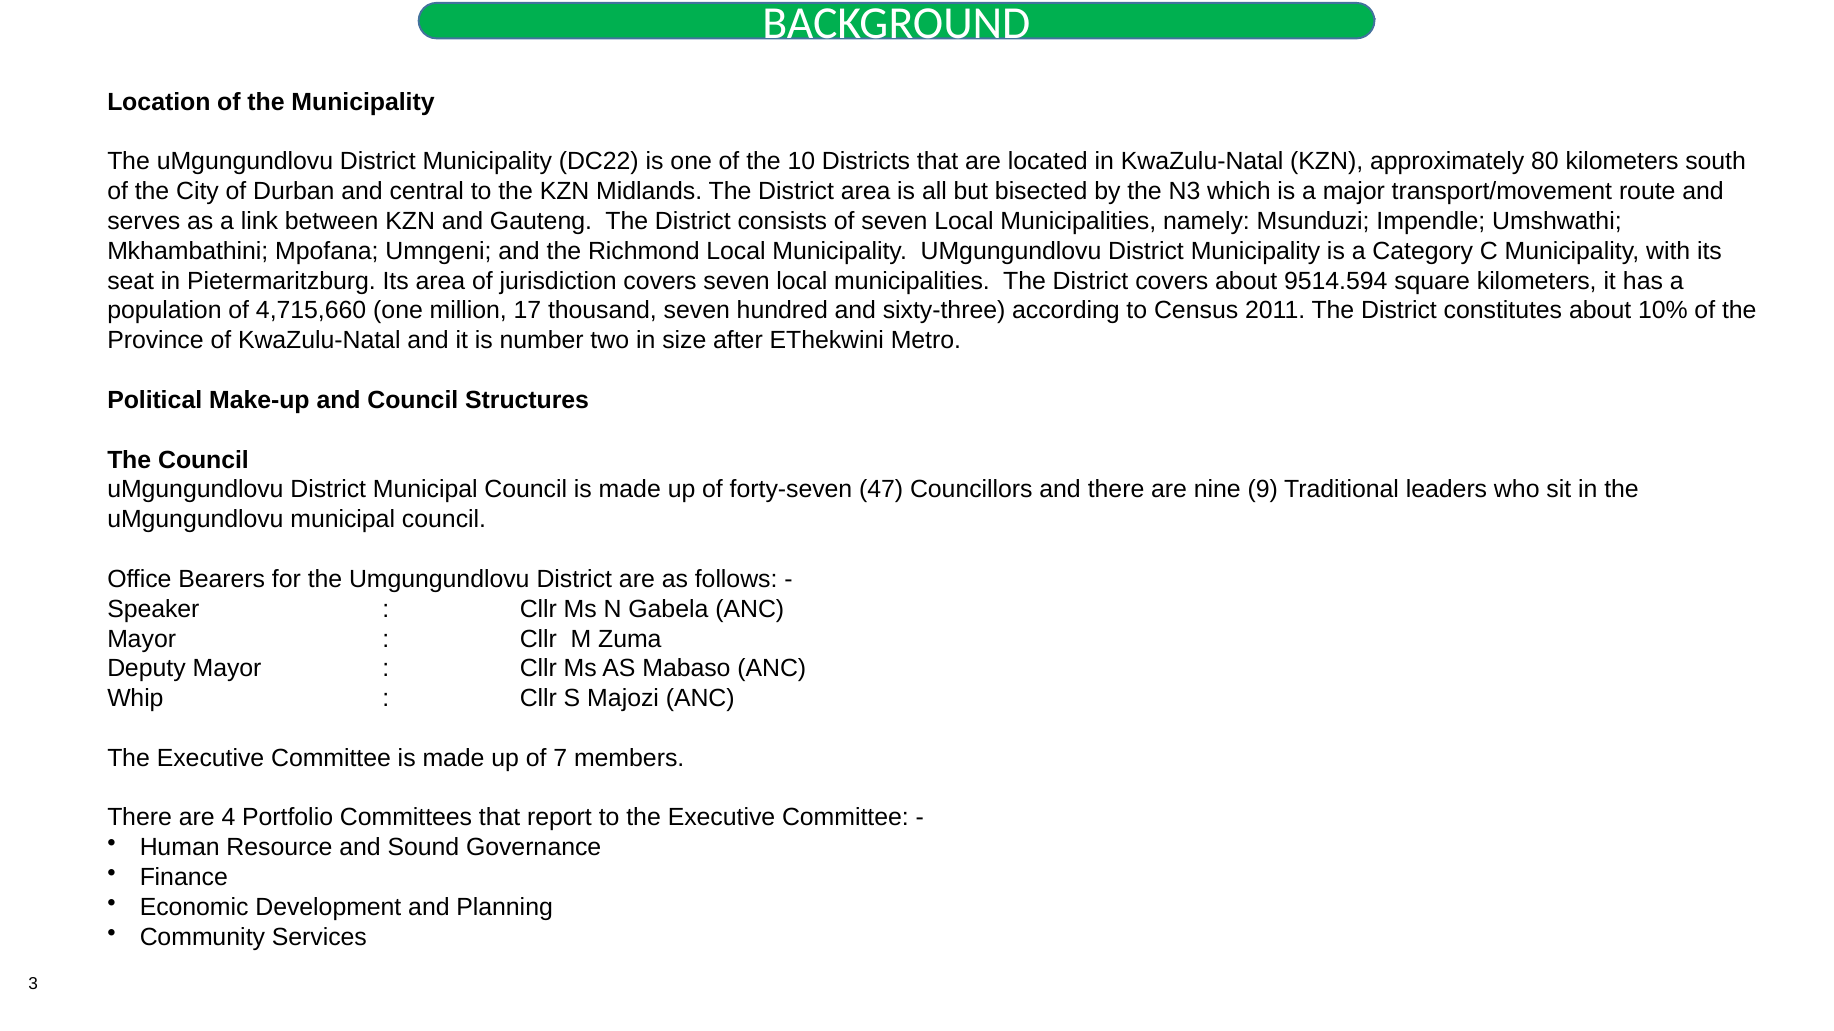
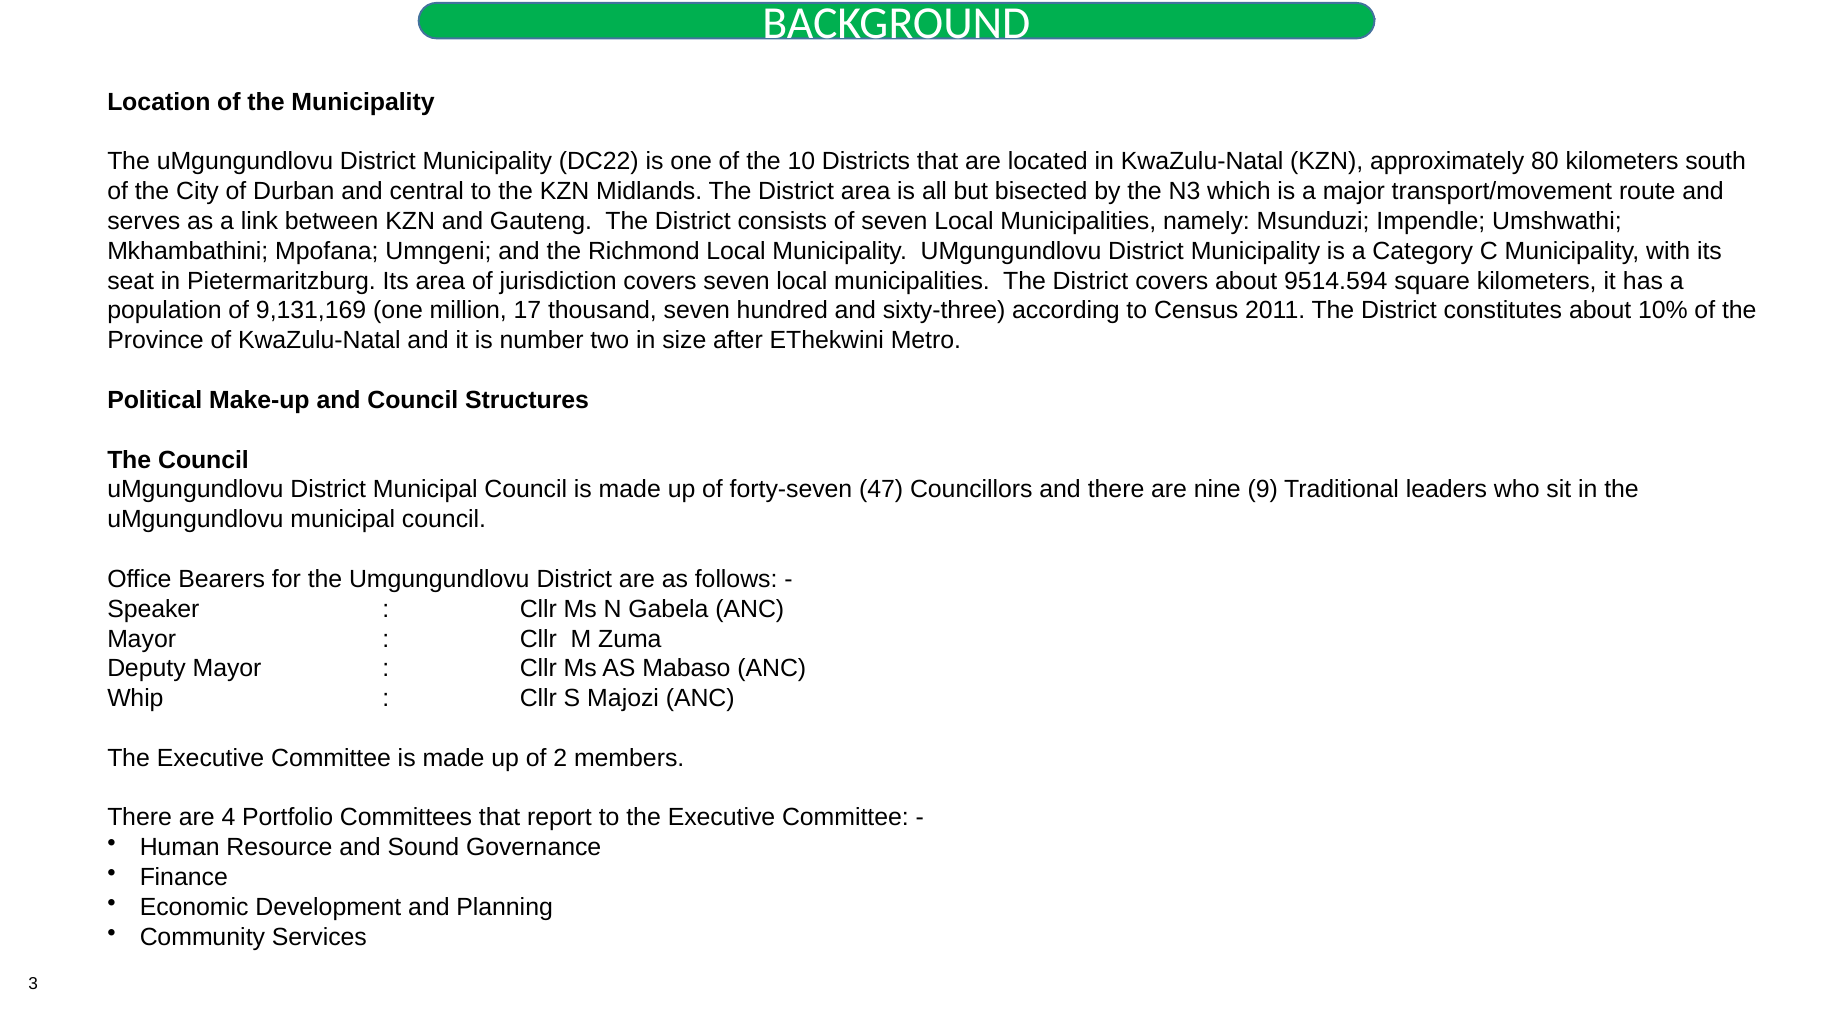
4,715,660: 4,715,660 -> 9,131,169
7: 7 -> 2
